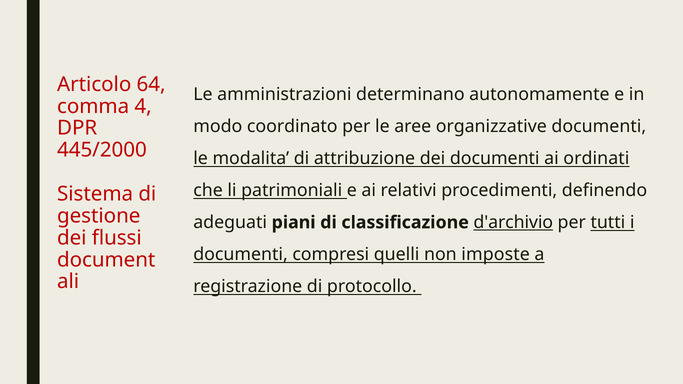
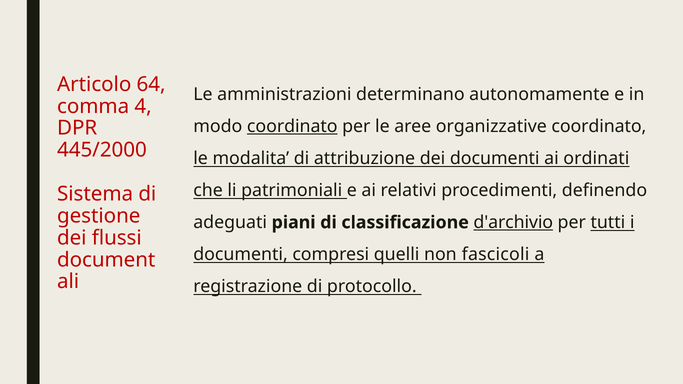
coordinato at (292, 126) underline: none -> present
organizzative documenti: documenti -> coordinato
imposte: imposte -> fascicoli
